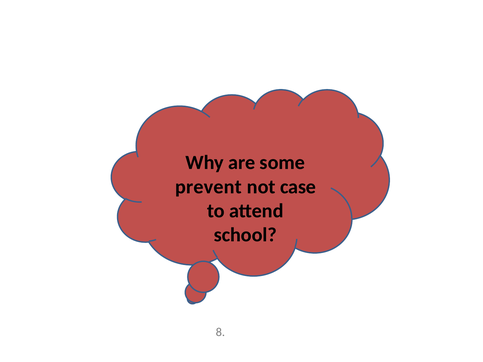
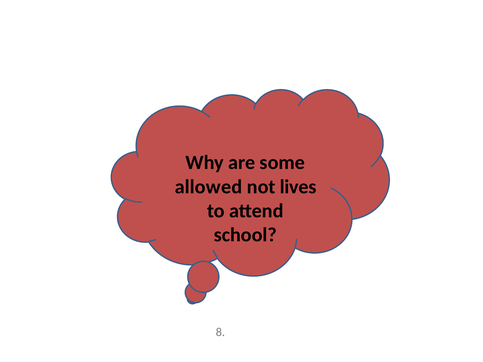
prevent: prevent -> allowed
case: case -> lives
